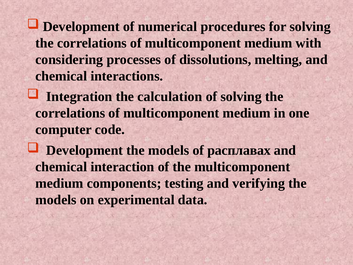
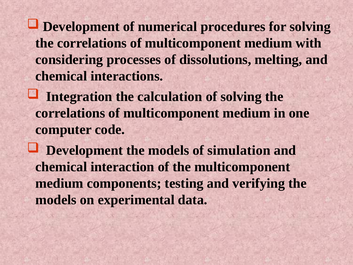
расплавах: расплавах -> simulation
